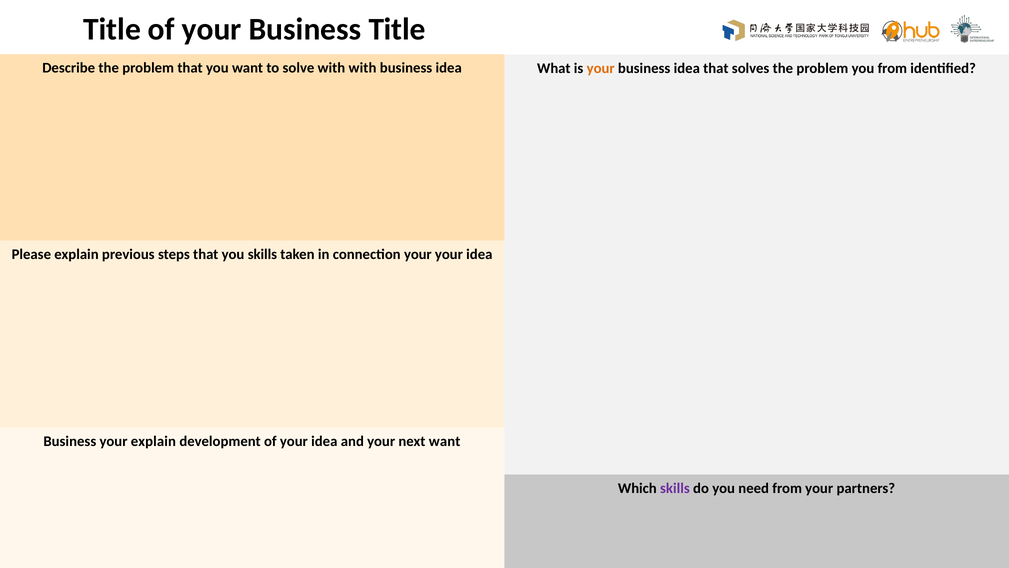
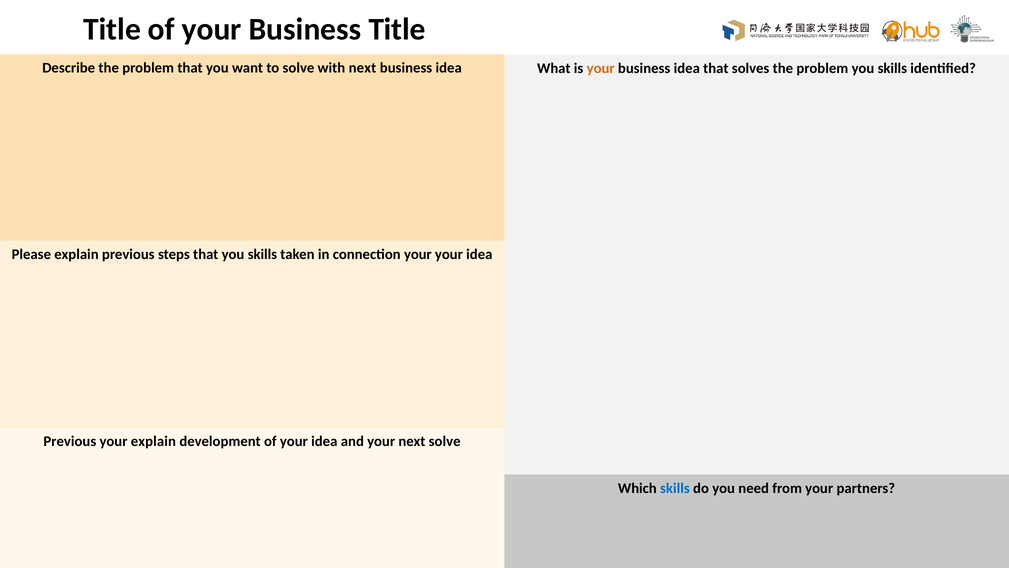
with with: with -> next
problem you from: from -> skills
Business at (70, 441): Business -> Previous
next want: want -> solve
skills at (675, 488) colour: purple -> blue
